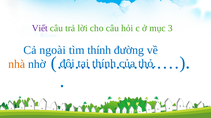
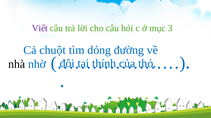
ngoài: ngoài -> chuột
tìm thính: thính -> dỏng
nhà colour: orange -> black
